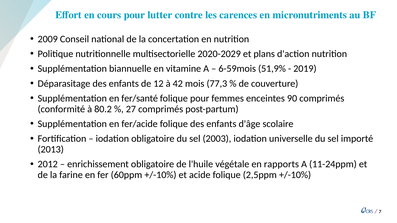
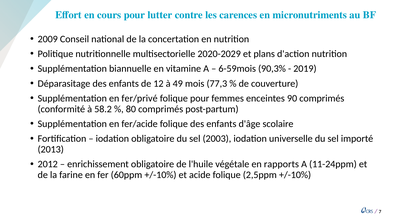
51,9%: 51,9% -> 90,3%
42: 42 -> 49
fer/santé: fer/santé -> fer/privé
80.2: 80.2 -> 58.2
27: 27 -> 80
